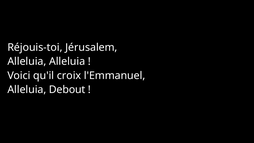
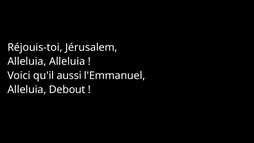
croix: croix -> aussi
